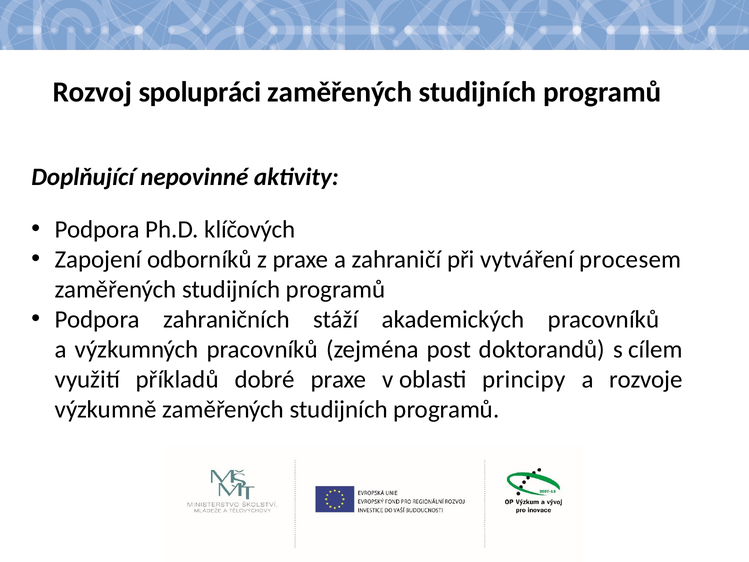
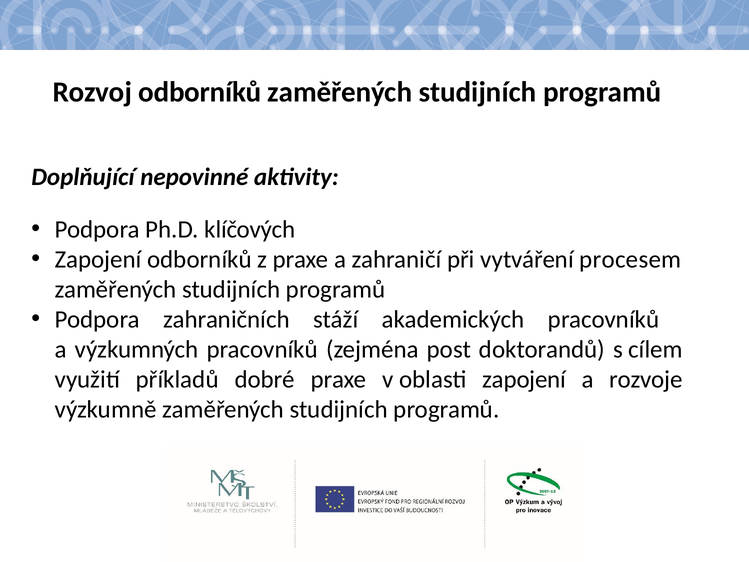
Rozvoj spolupráci: spolupráci -> odborníků
oblasti principy: principy -> zapojení
